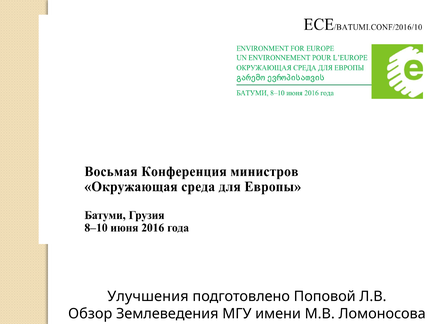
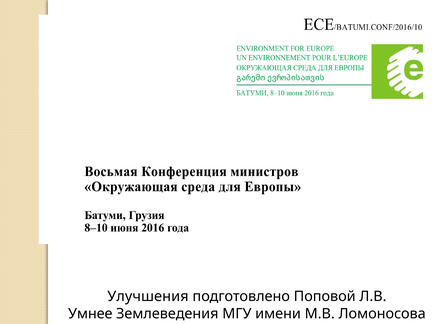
Обзор: Обзор -> Умнее
